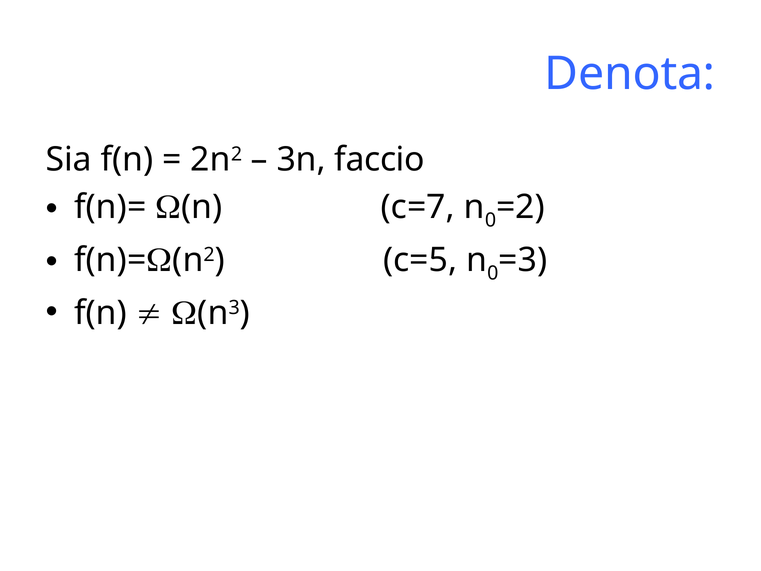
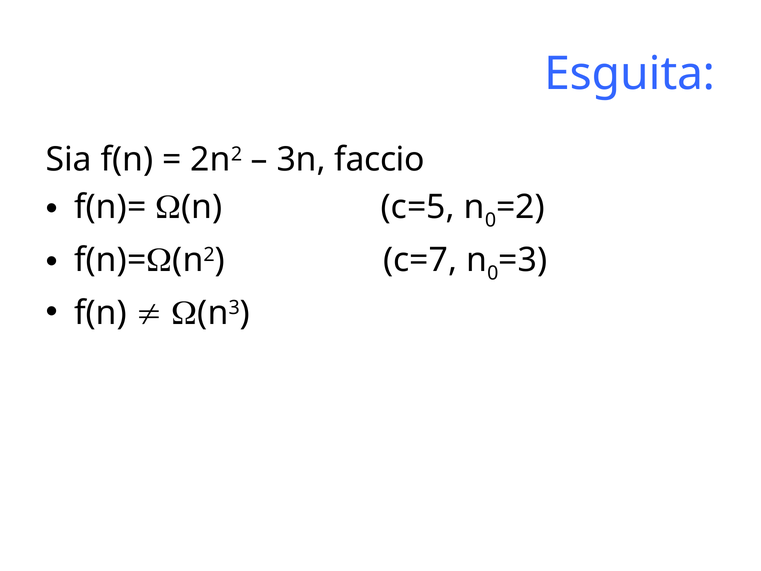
Denota: Denota -> Esguita
c=7: c=7 -> c=5
c=5: c=5 -> c=7
